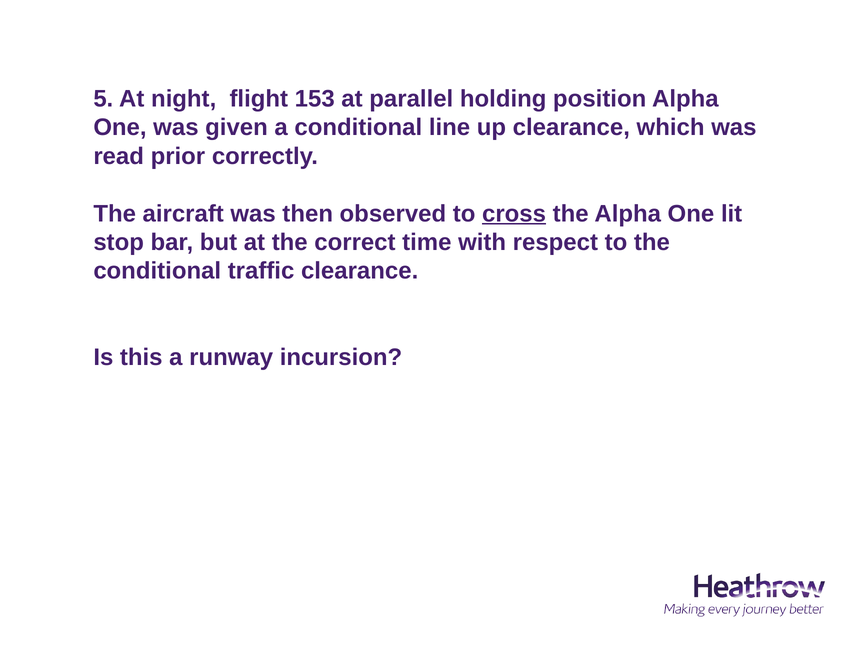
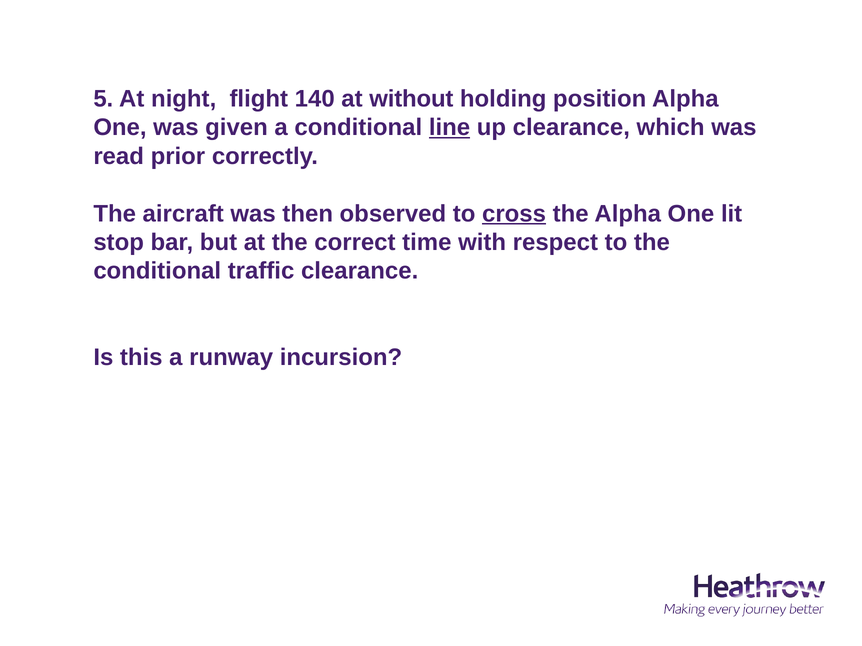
153: 153 -> 140
parallel: parallel -> without
line underline: none -> present
